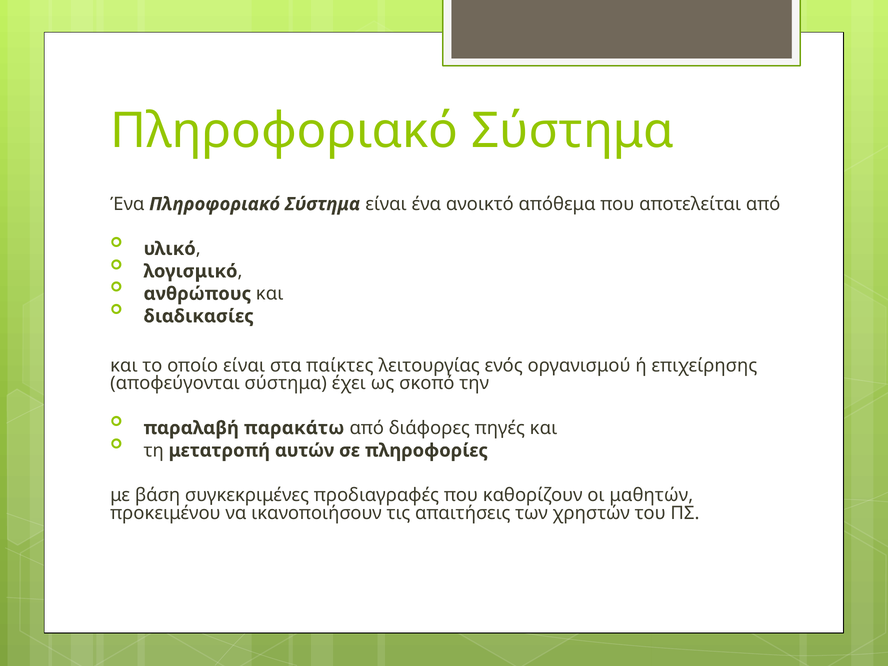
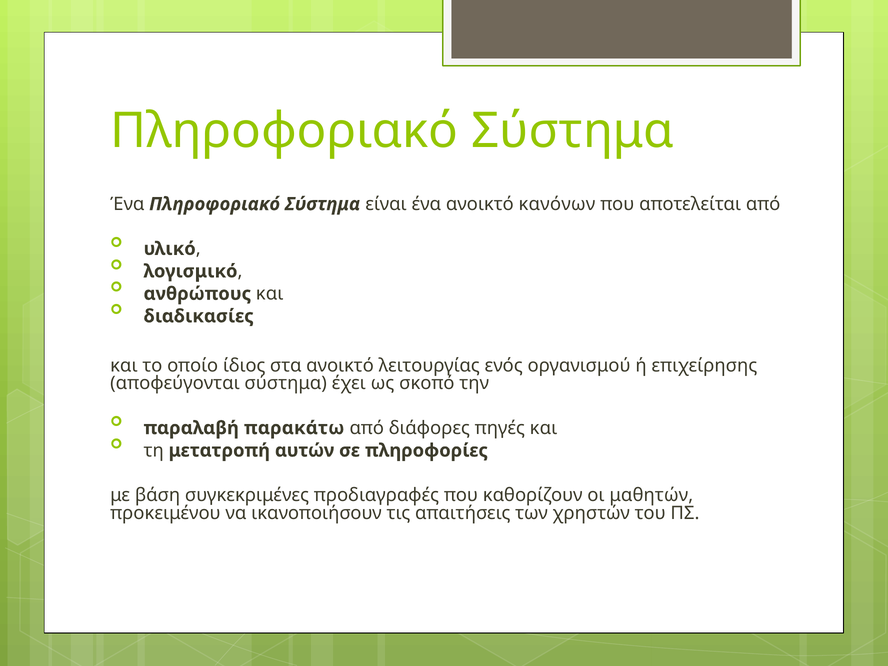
απόθεμα: απόθεμα -> κανόνων
οποίο είναι: είναι -> ίδιος
στα παίκτες: παίκτες -> ανοικτό
